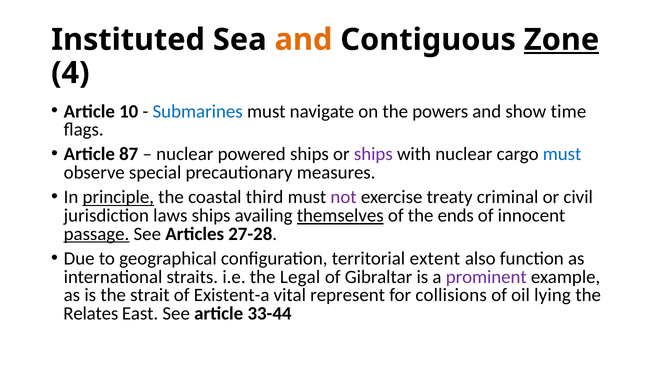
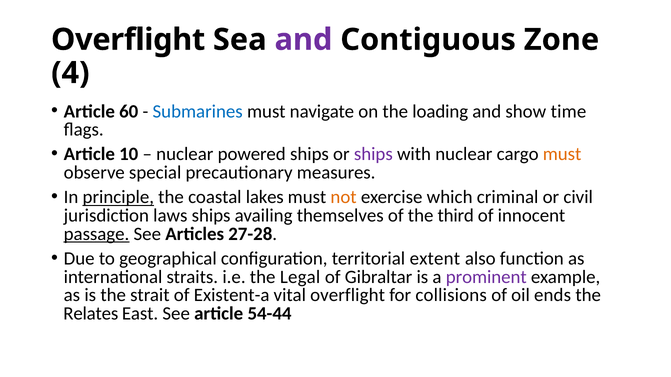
Instituted at (128, 40): Instituted -> Overflight
and at (303, 40) colour: orange -> purple
Zone underline: present -> none
10: 10 -> 60
powers: powers -> loading
87: 87 -> 10
must at (562, 154) colour: blue -> orange
third: third -> lakes
not colour: purple -> orange
treaty: treaty -> which
themselves underline: present -> none
ends: ends -> third
vital represent: represent -> overflight
lying: lying -> ends
33-44: 33-44 -> 54-44
